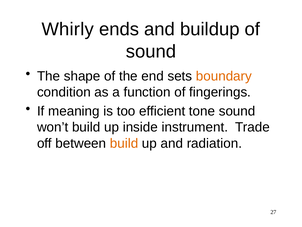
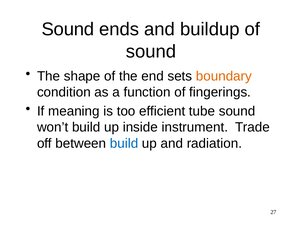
Whirly at (68, 29): Whirly -> Sound
tone: tone -> tube
build at (124, 143) colour: orange -> blue
